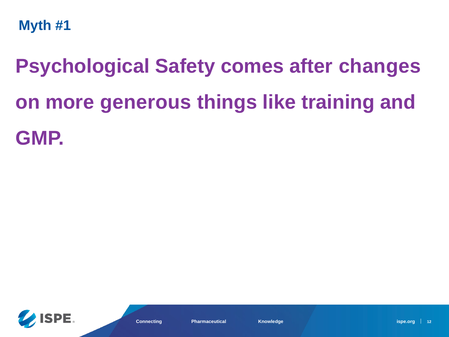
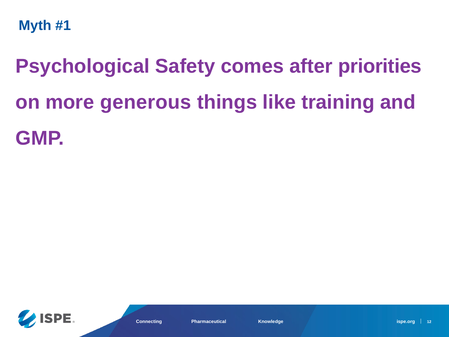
changes: changes -> priorities
